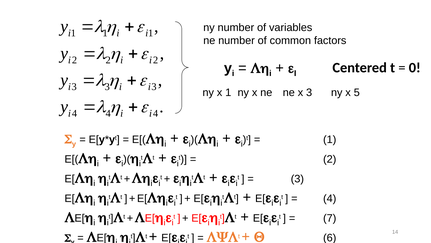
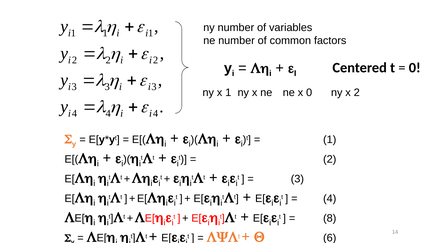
x 3: 3 -> 0
x 5: 5 -> 2
7: 7 -> 8
